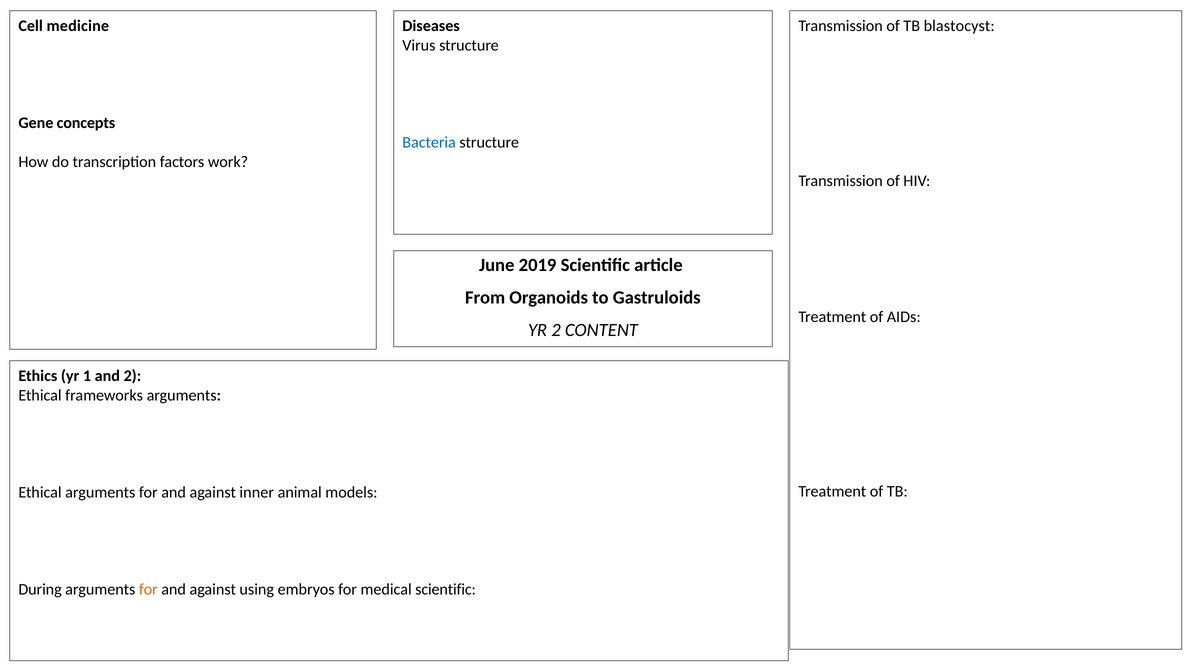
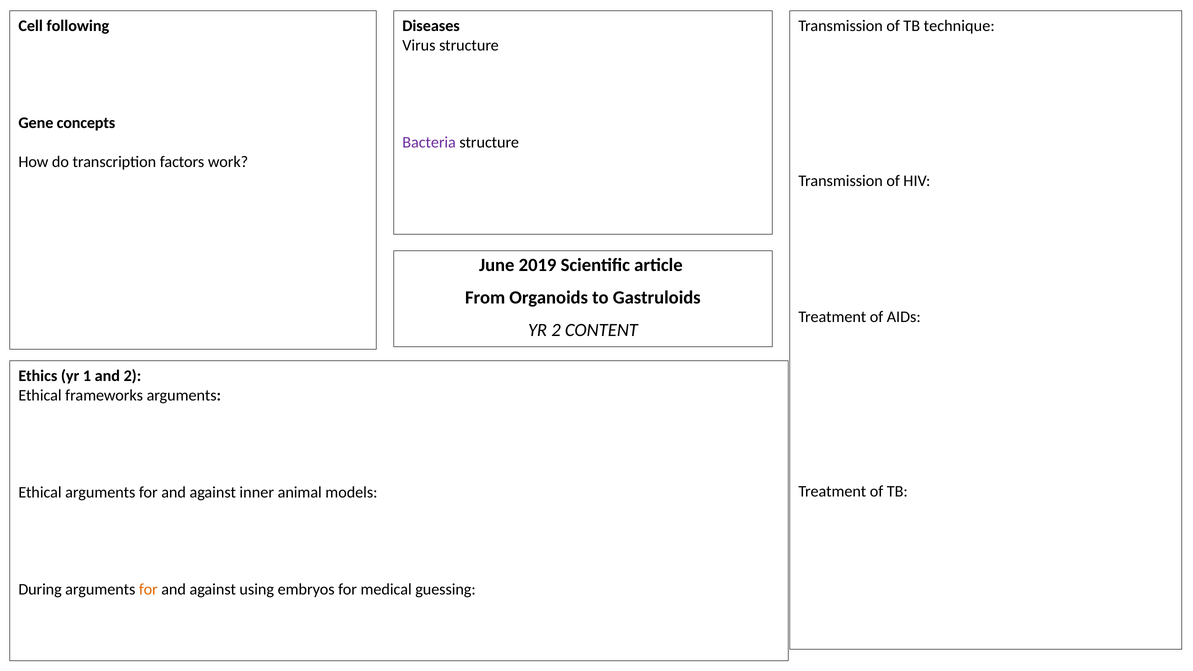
medicine: medicine -> following
blastocyst: blastocyst -> technique
Bacteria colour: blue -> purple
medical scientific: scientific -> guessing
